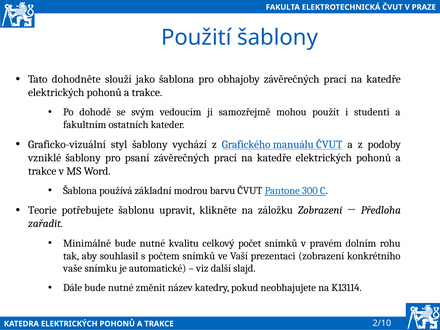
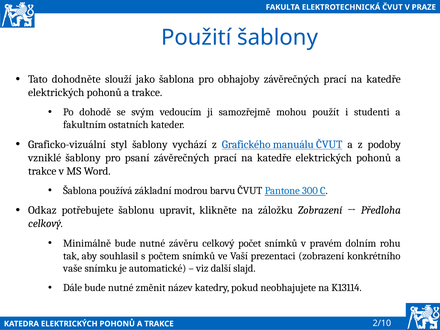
Teorie: Teorie -> Odkaz
zařadit at (46, 224): zařadit -> celkový
kvalitu: kvalitu -> závěru
